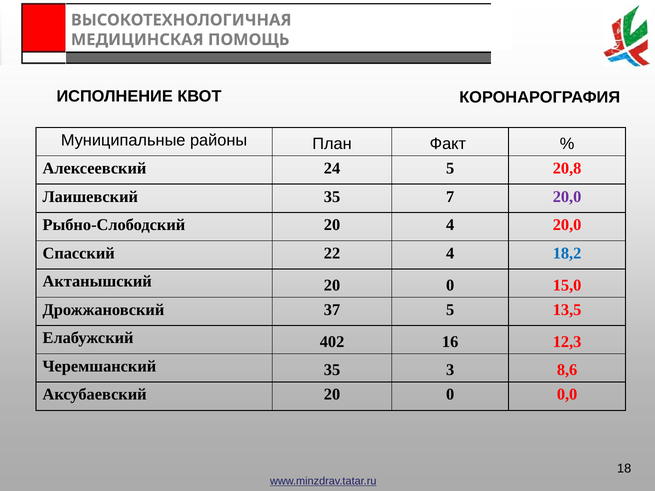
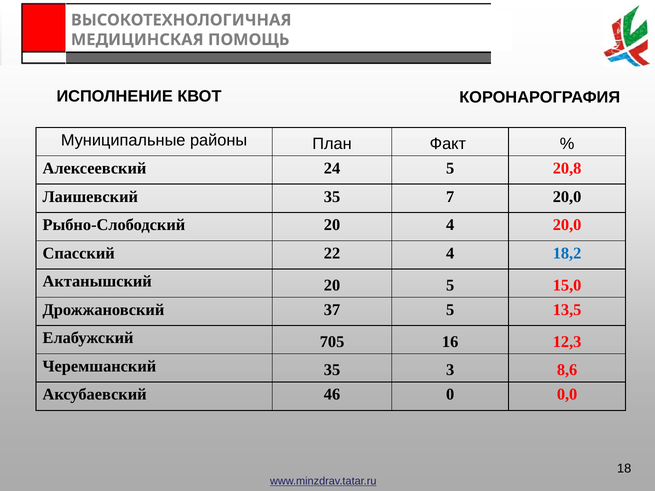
20,0 at (567, 197) colour: purple -> black
Актанышский 20 0: 0 -> 5
402: 402 -> 705
Аксубаевский 20: 20 -> 46
